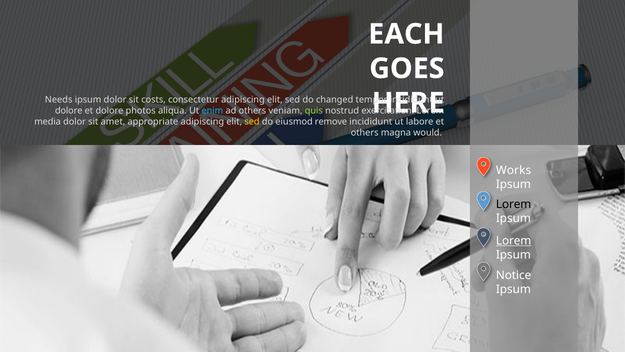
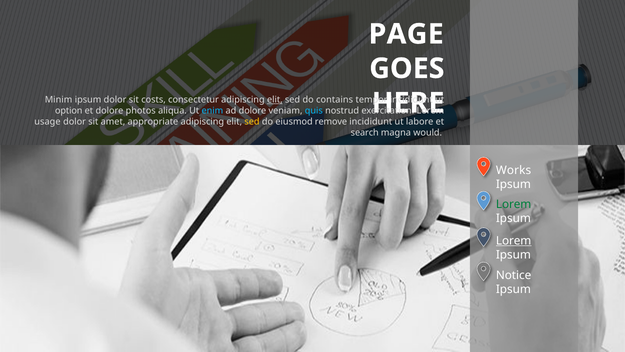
EACH: EACH -> PAGE
Needs: Needs -> Minim
elit at (275, 100) underline: none -> present
changed: changed -> contains
dolore at (69, 111): dolore -> option
ad others: others -> dolore
quis colour: light green -> light blue
media: media -> usage
others at (365, 133): others -> search
Lorem at (514, 204) colour: black -> green
